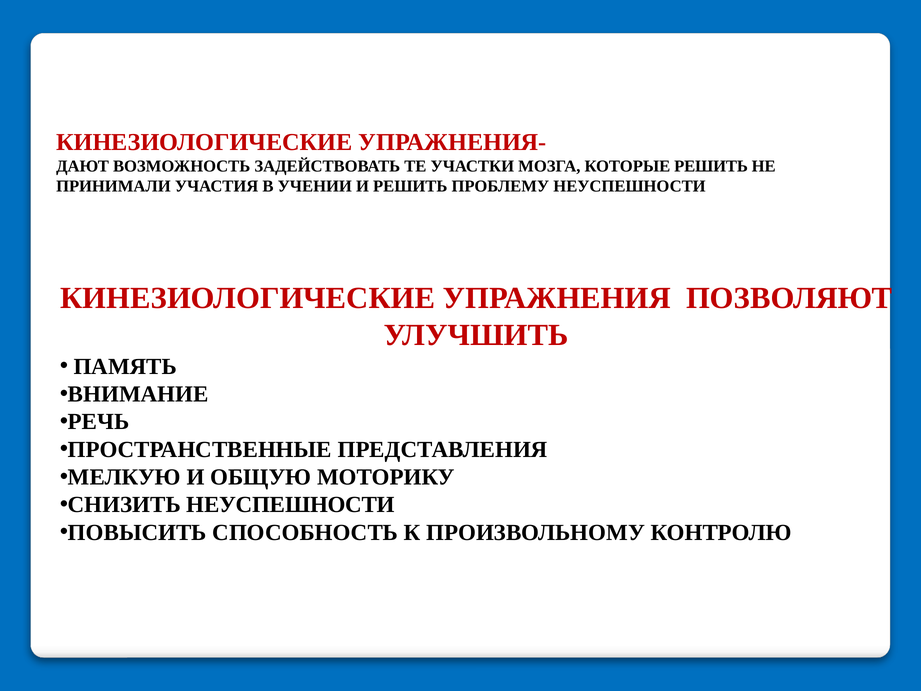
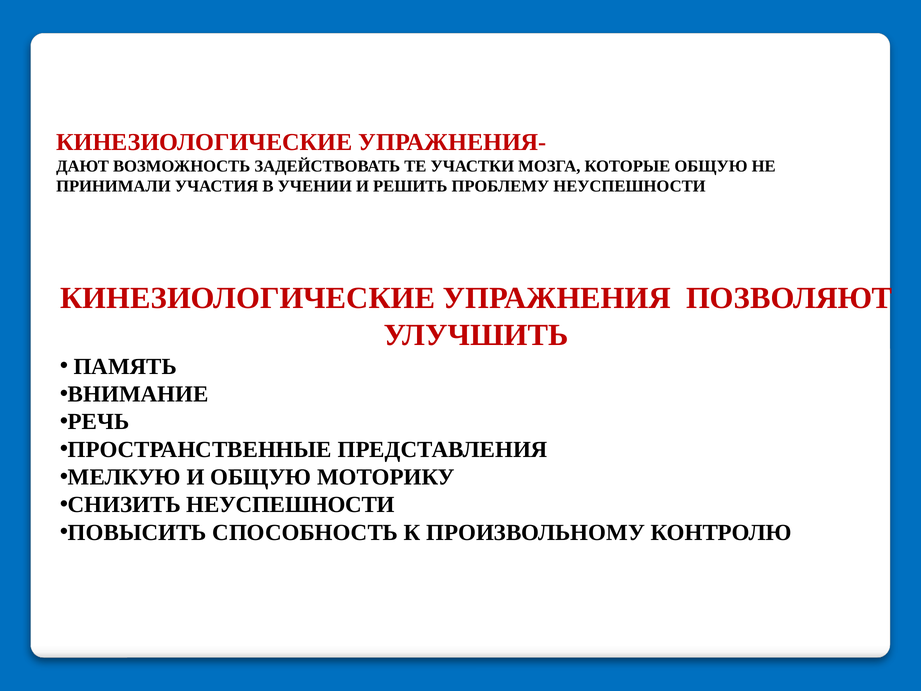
КОТОРЫЕ РЕШИТЬ: РЕШИТЬ -> ОБЩУЮ
